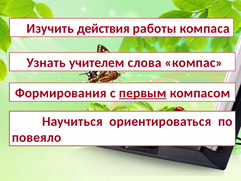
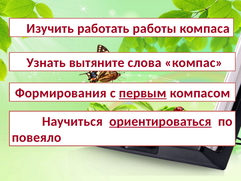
действия: действия -> работать
учителем: учителем -> вытяните
ориентироваться underline: none -> present
